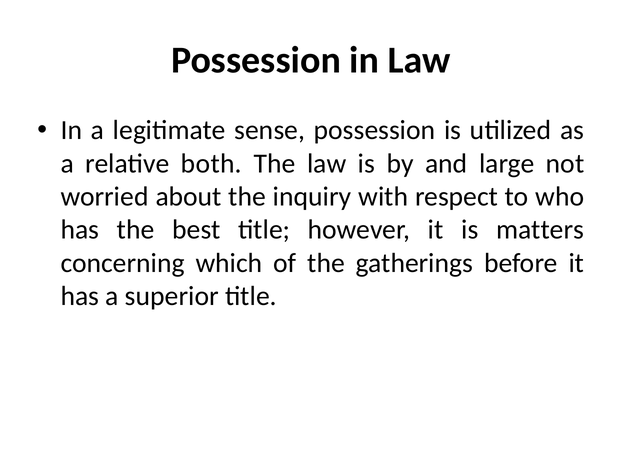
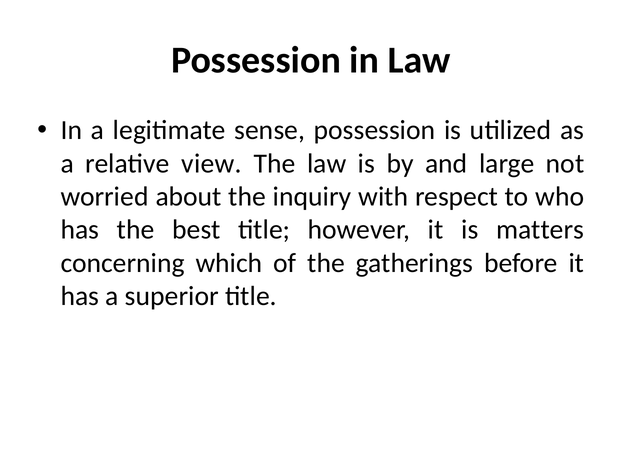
both: both -> view
